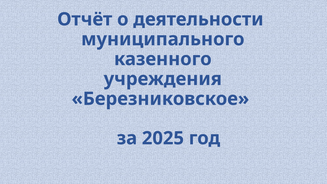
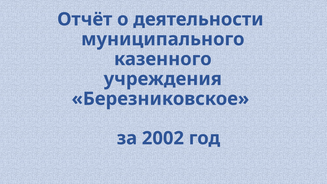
2025: 2025 -> 2002
